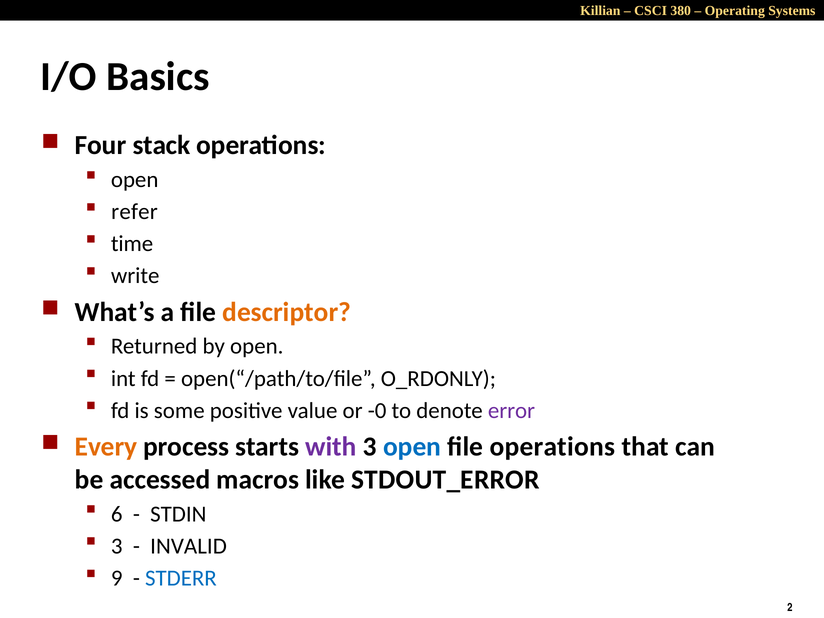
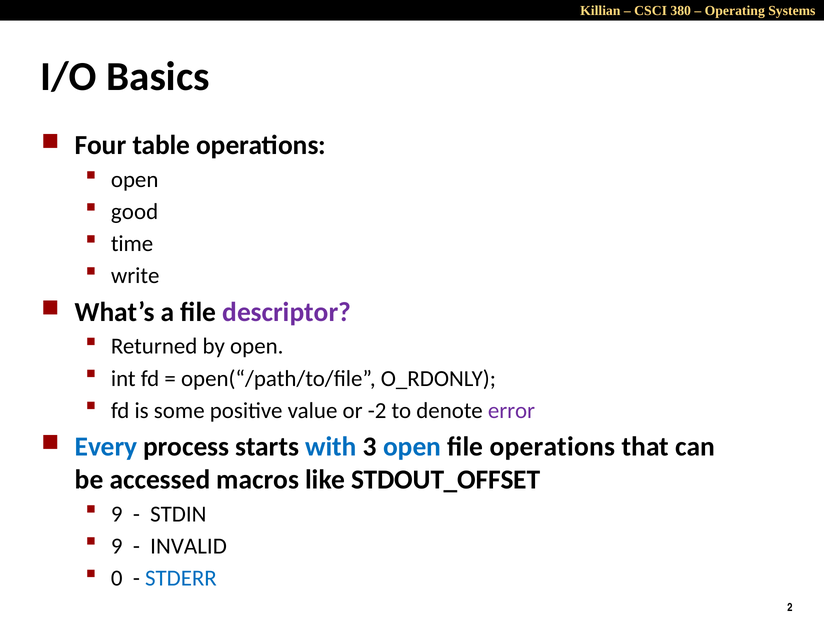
stack: stack -> table
refer: refer -> good
descriptor colour: orange -> purple
-0: -0 -> -2
Every colour: orange -> blue
with colour: purple -> blue
STDOUT_ERROR: STDOUT_ERROR -> STDOUT_OFFSET
6 at (117, 514): 6 -> 9
3 at (117, 546): 3 -> 9
9: 9 -> 0
